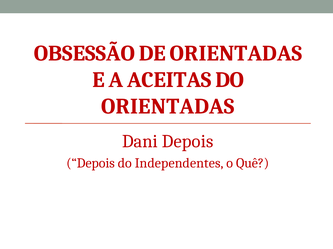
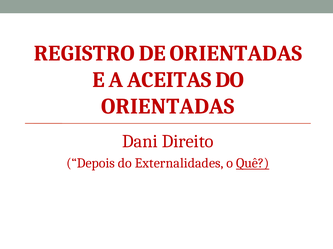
OBSESSÃO: OBSESSÃO -> REGISTRO
Dani Depois: Depois -> Direito
Independentes: Independentes -> Externalidades
Quê underline: none -> present
